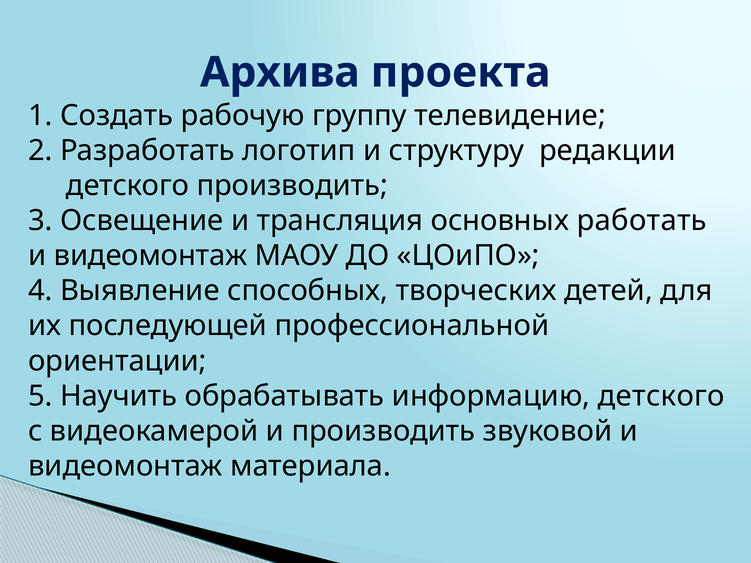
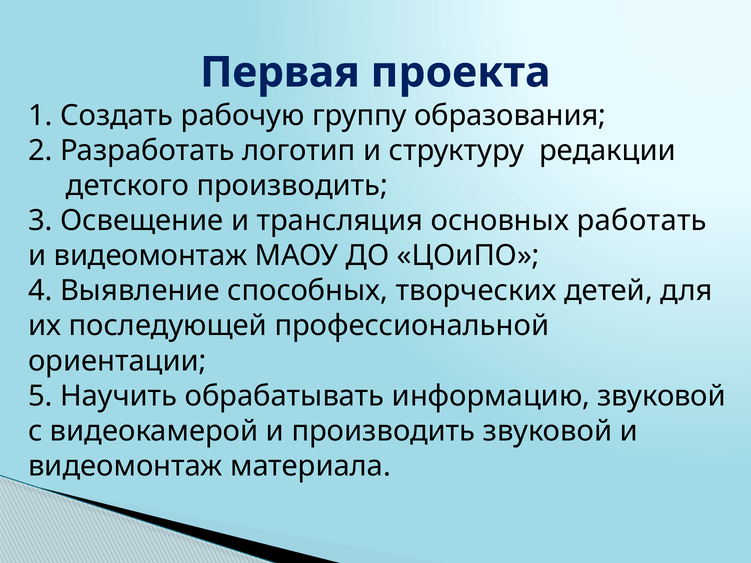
Архива: Архива -> Первая
телевидение: телевидение -> образования
информацию детского: детского -> звуковой
